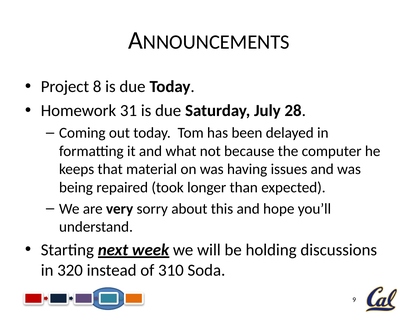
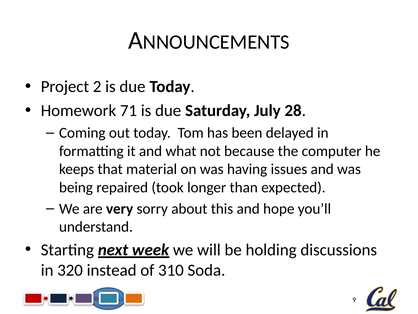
8: 8 -> 2
31: 31 -> 71
